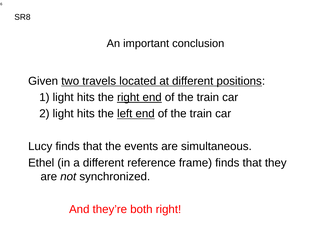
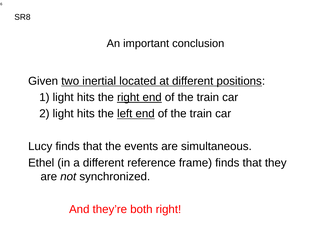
travels: travels -> inertial
